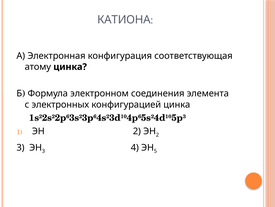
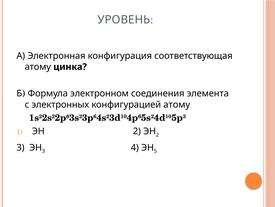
КАТИОНА: КАТИОНА -> УРОВЕНЬ
конфигурацией цинка: цинка -> атому
